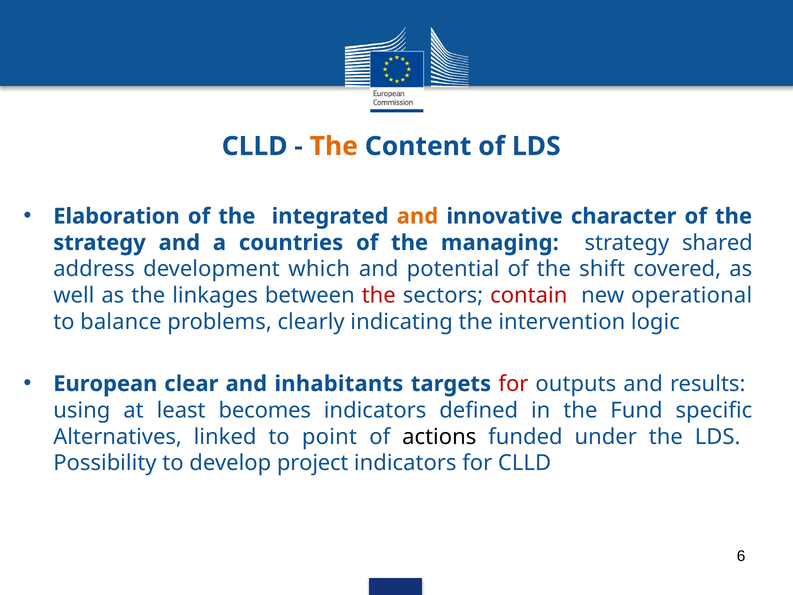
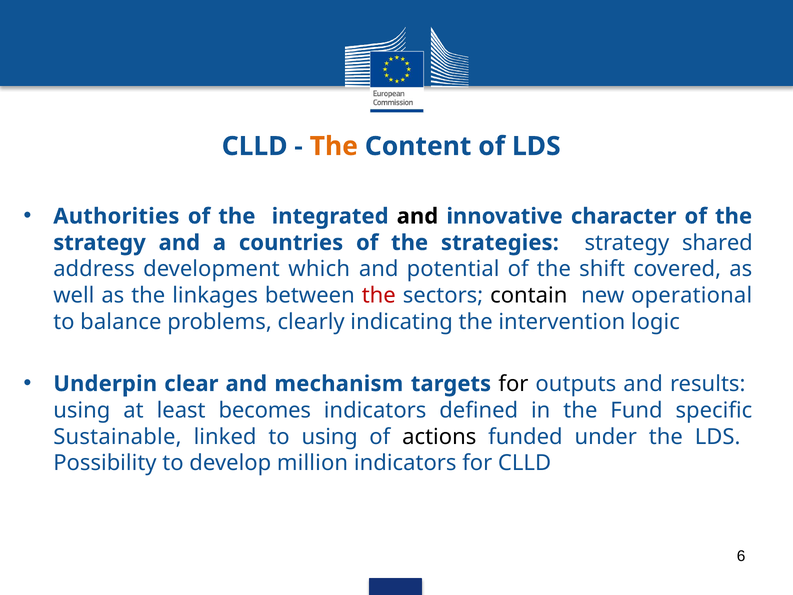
Elaboration: Elaboration -> Authorities
and at (417, 216) colour: orange -> black
managing: managing -> strategies
contain colour: red -> black
European: European -> Underpin
inhabitants: inhabitants -> mechanism
for at (513, 384) colour: red -> black
Alternatives: Alternatives -> Sustainable
to point: point -> using
project: project -> million
